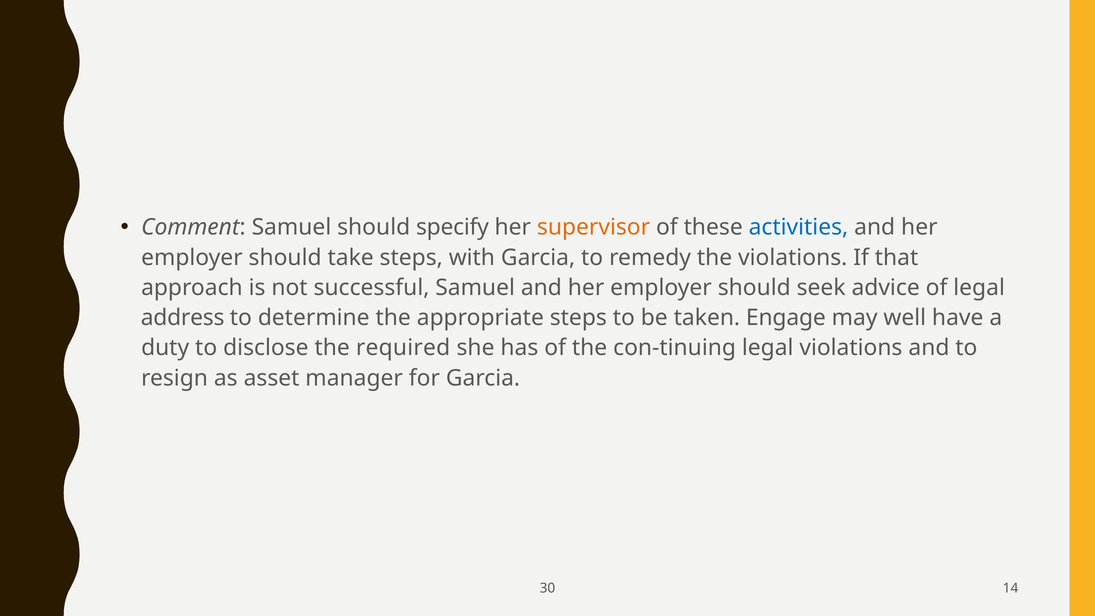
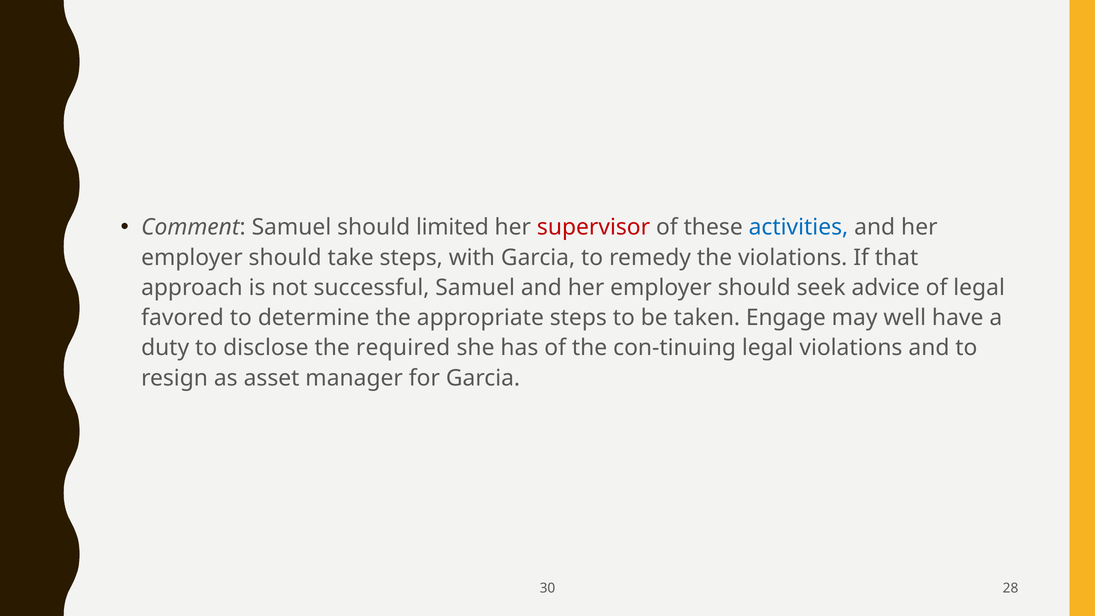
specify: specify -> limited
supervisor colour: orange -> red
address: address -> favored
14: 14 -> 28
